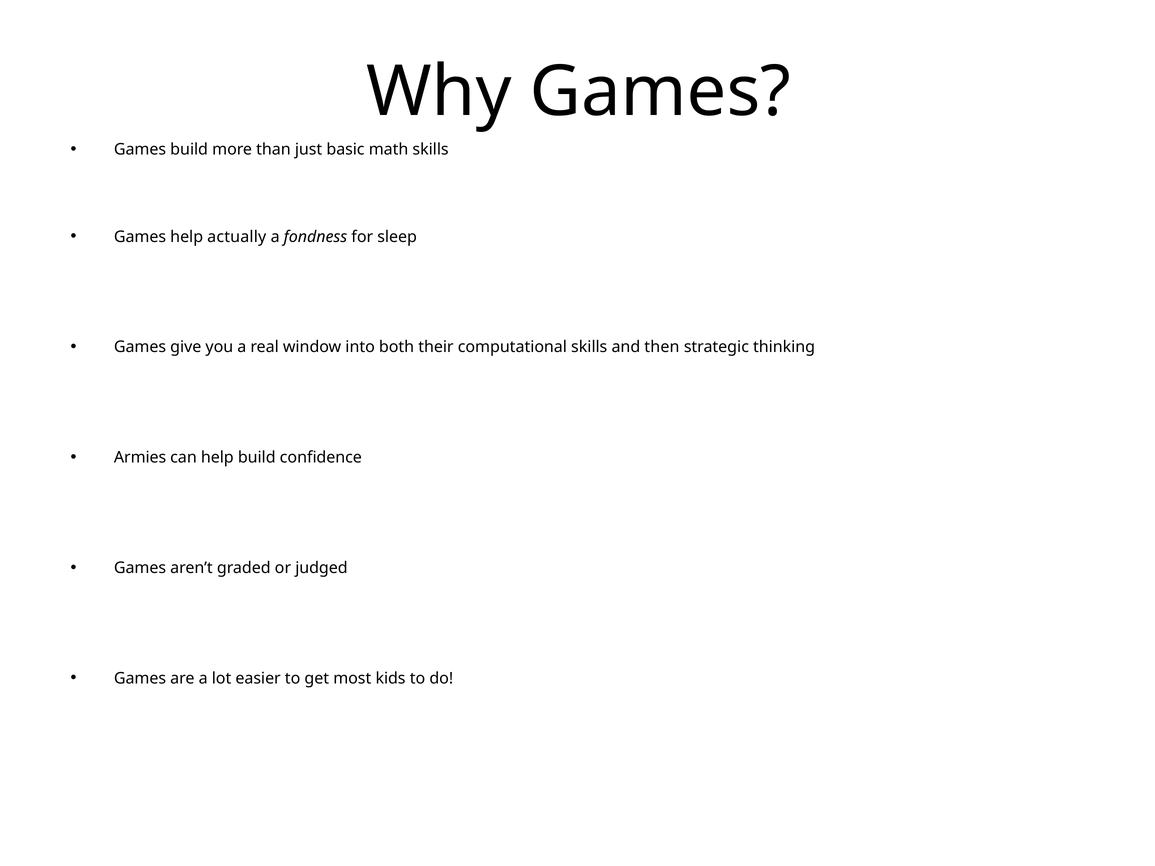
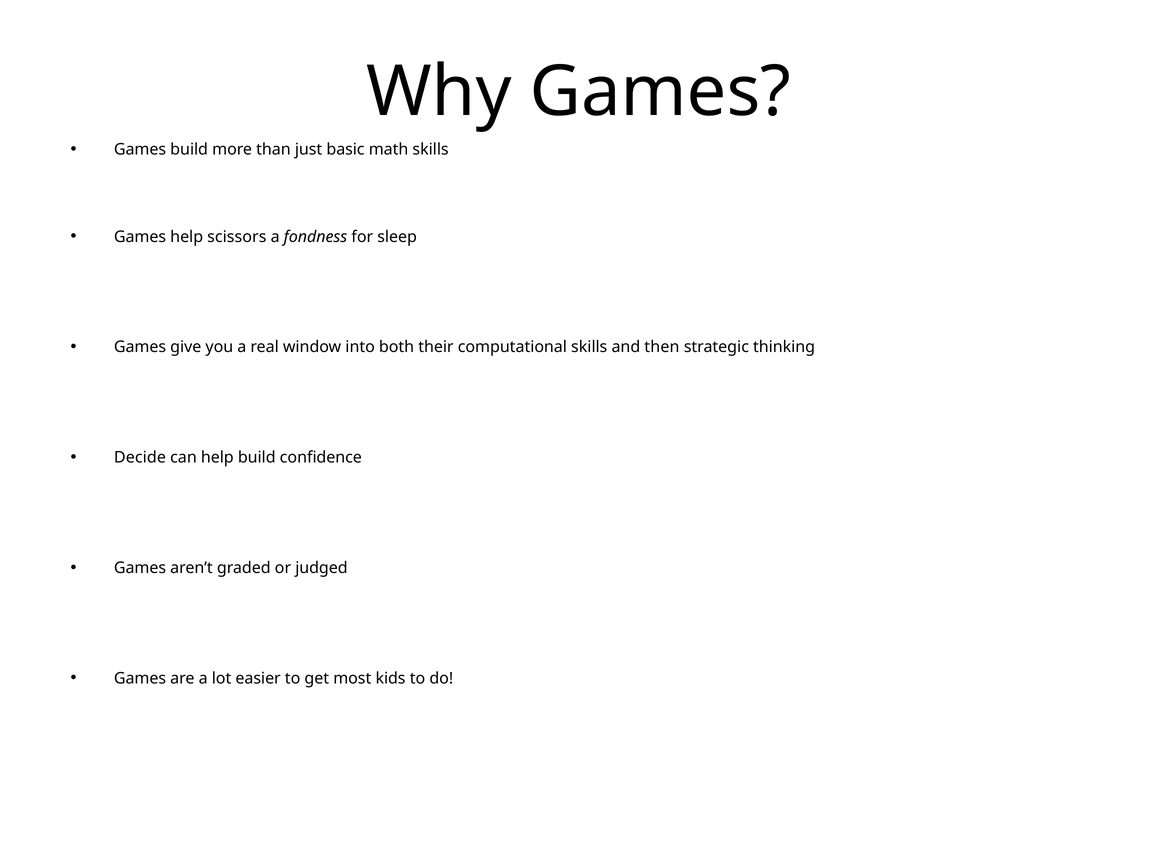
actually: actually -> scissors
Armies: Armies -> Decide
